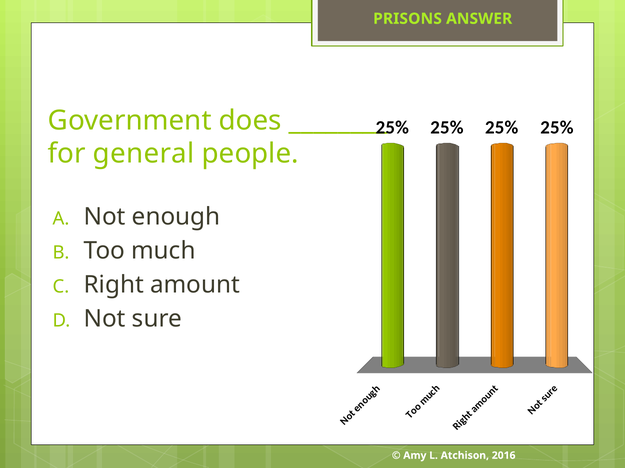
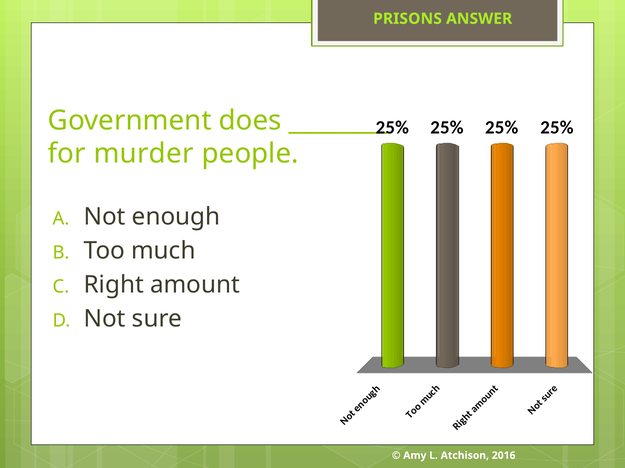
general: general -> murder
